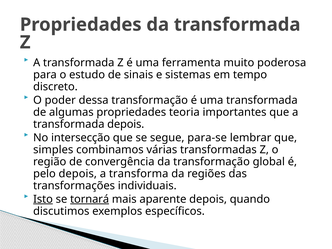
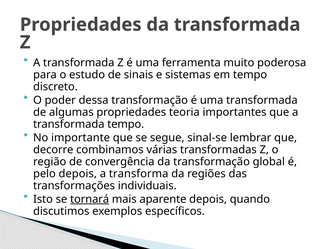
transformada depois: depois -> tempo
intersecção: intersecção -> importante
para-se: para-se -> sinal-se
simples: simples -> decorre
Isto underline: present -> none
